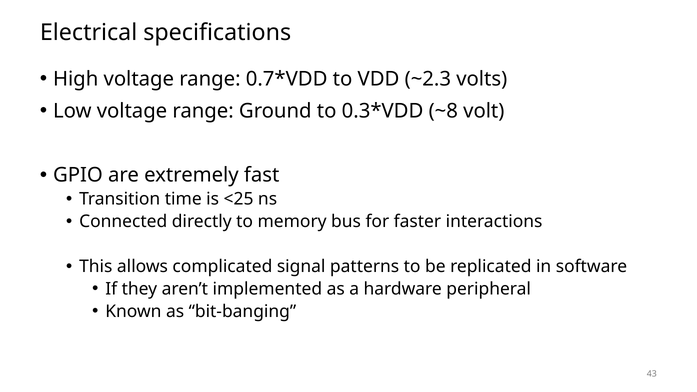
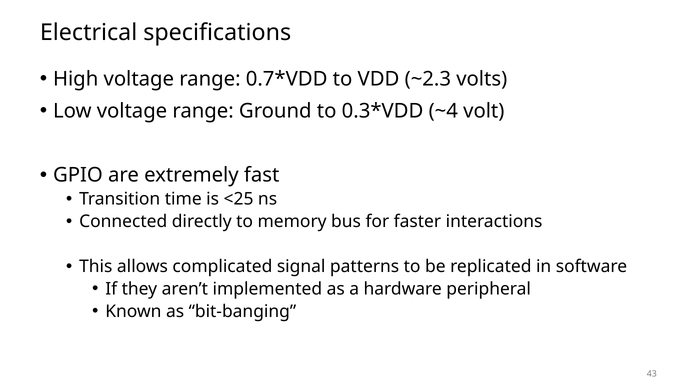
~8: ~8 -> ~4
